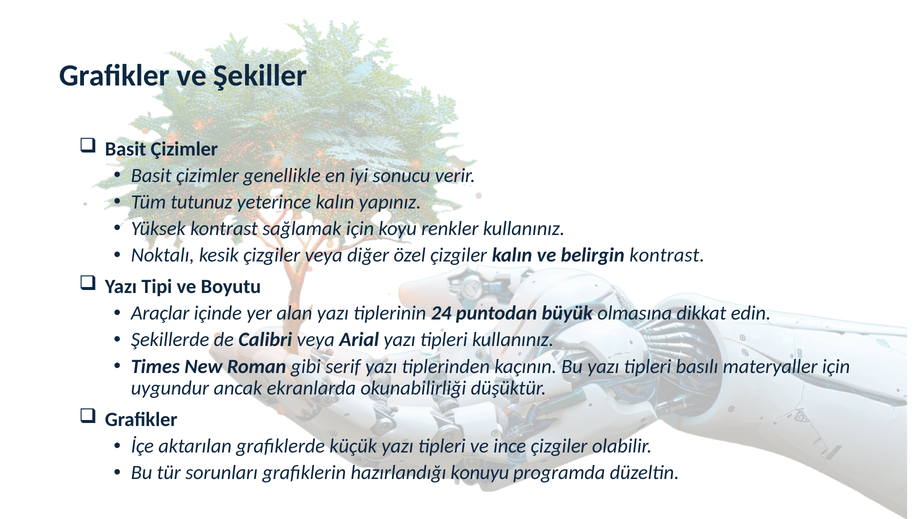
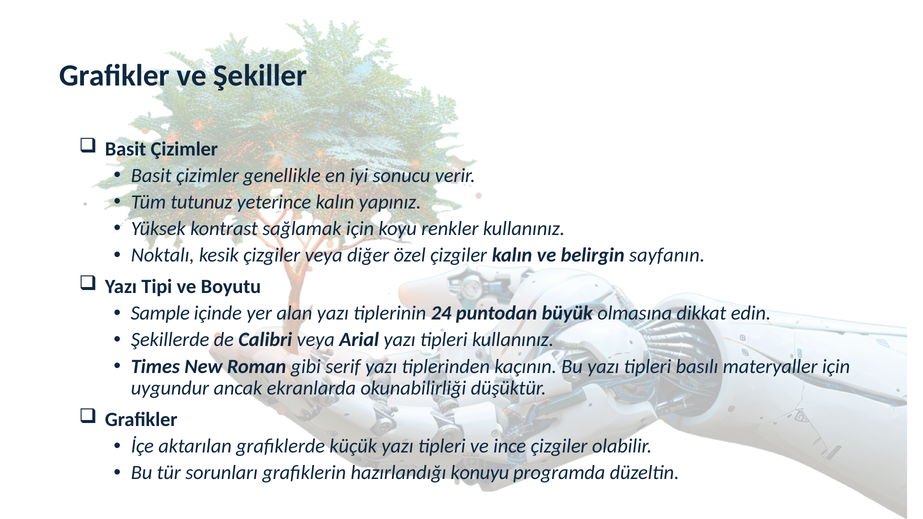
belirgin kontrast: kontrast -> sayfanın
Araçlar: Araçlar -> Sample
